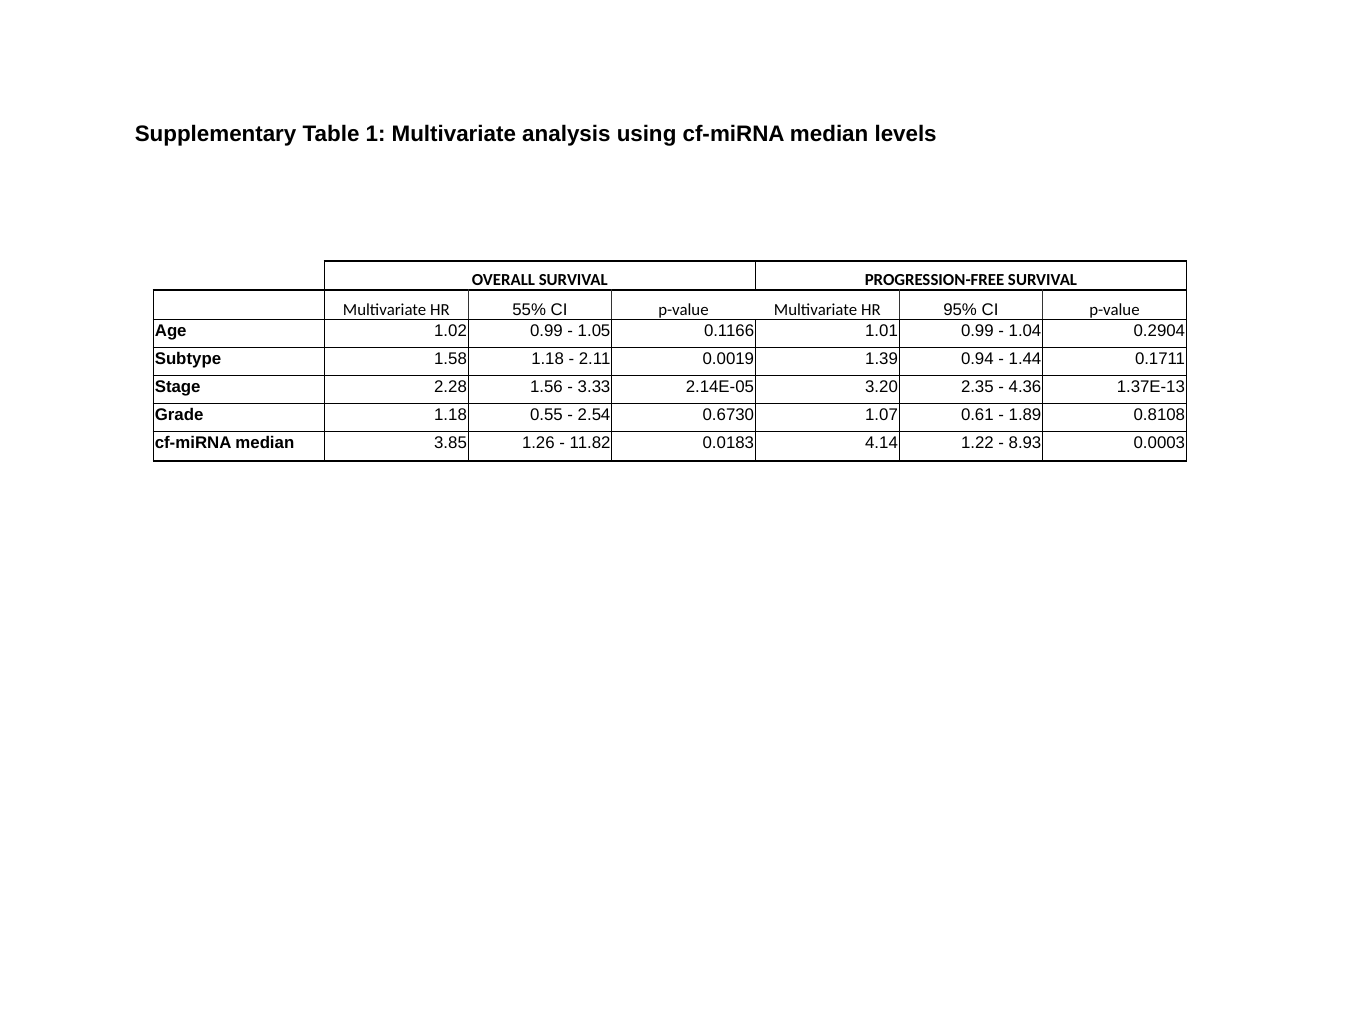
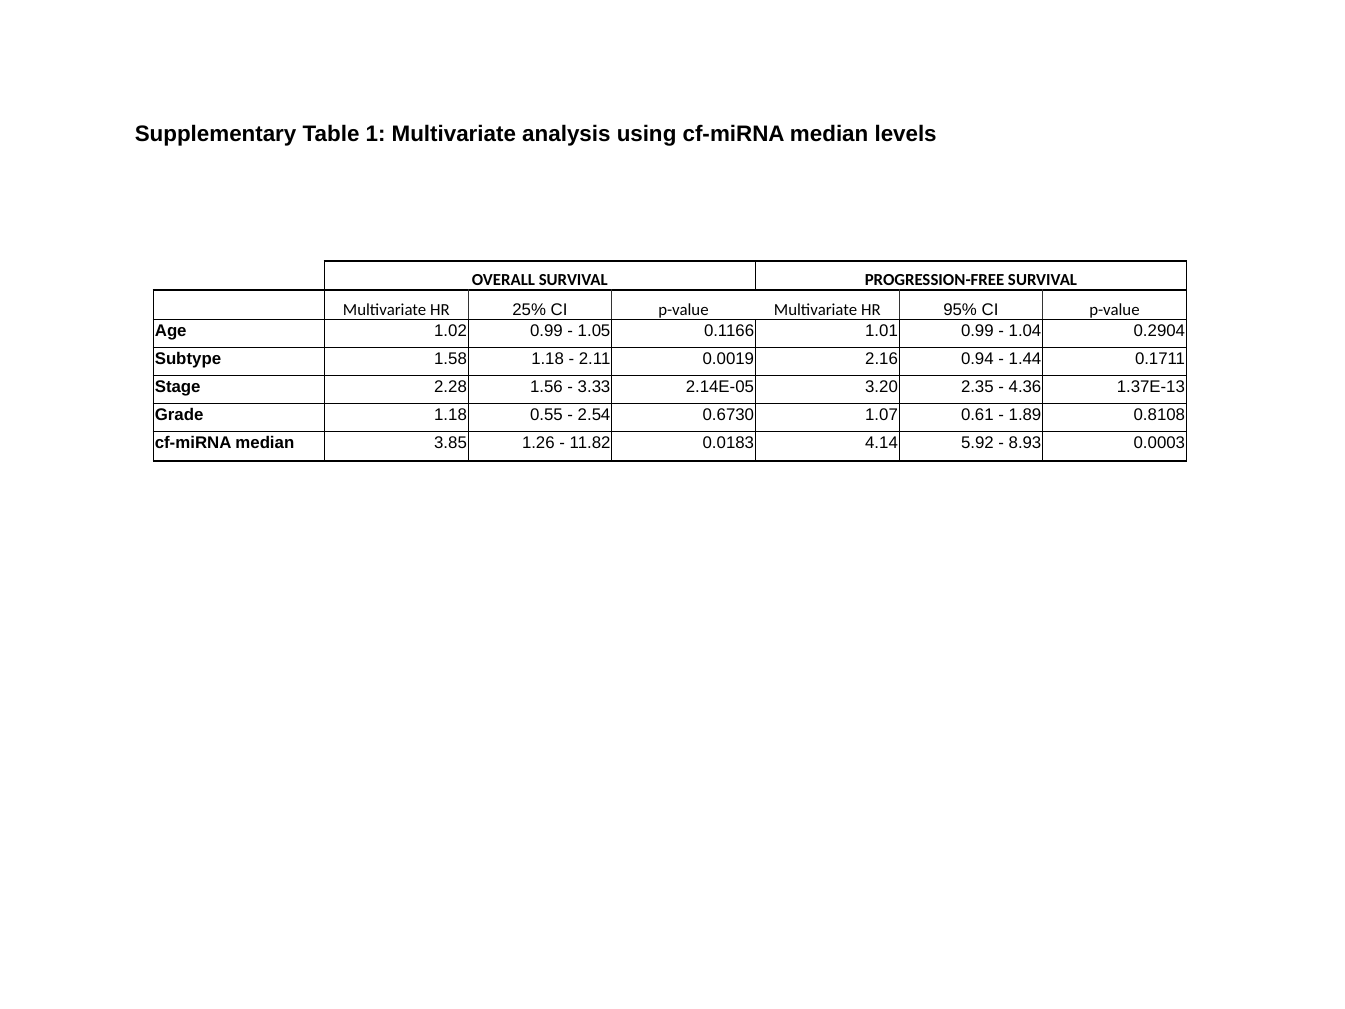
55%: 55% -> 25%
1.39: 1.39 -> 2.16
1.22: 1.22 -> 5.92
